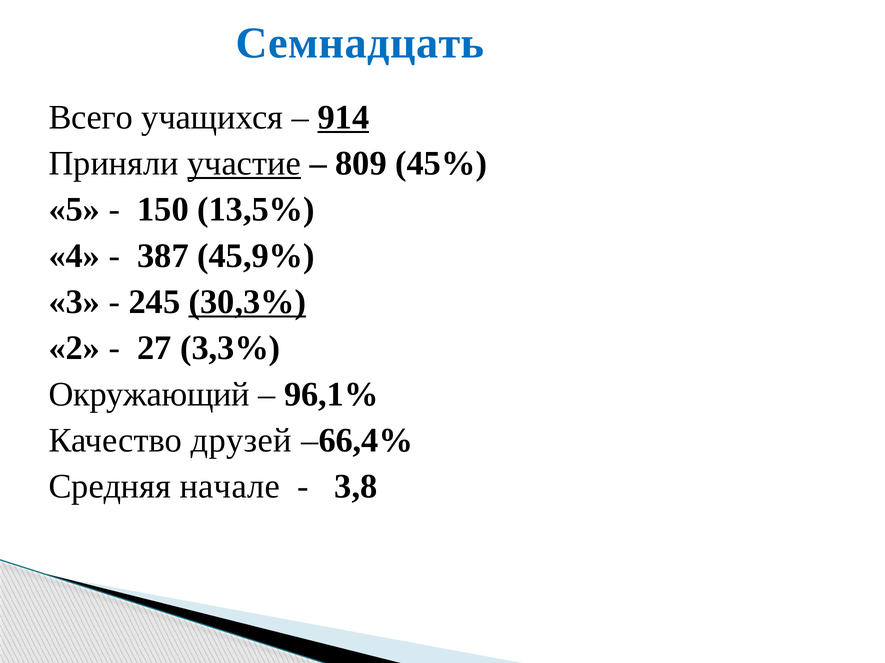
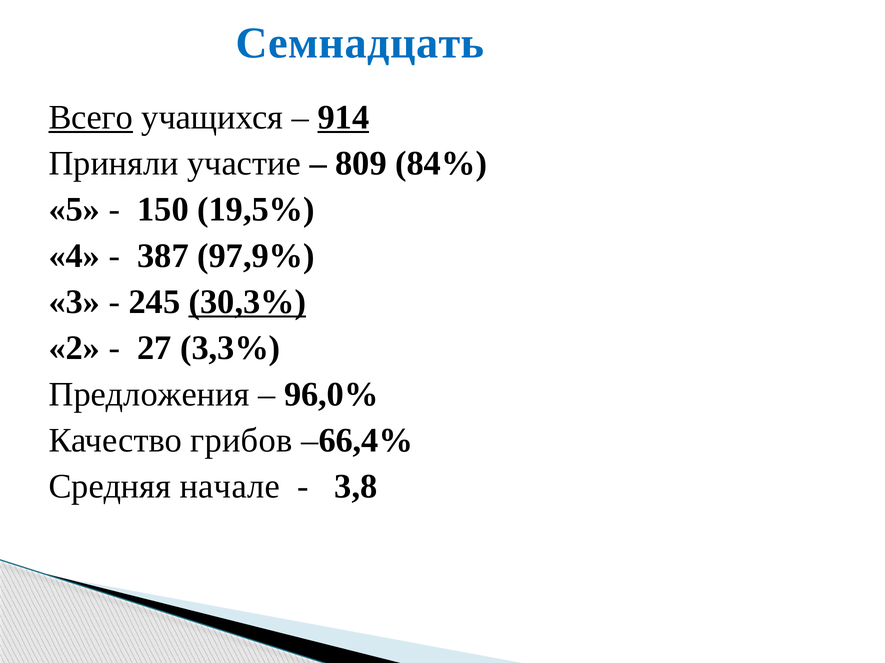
Всего underline: none -> present
участие underline: present -> none
45%: 45% -> 84%
13,5%: 13,5% -> 19,5%
45,9%: 45,9% -> 97,9%
Окружающий: Окружающий -> Предложения
96,1%: 96,1% -> 96,0%
друзей: друзей -> грибов
